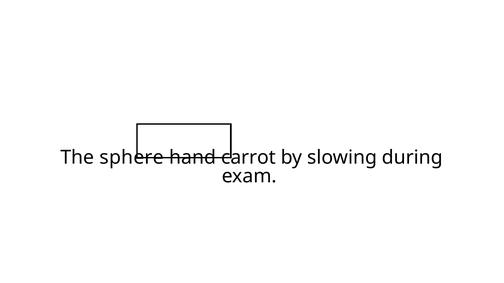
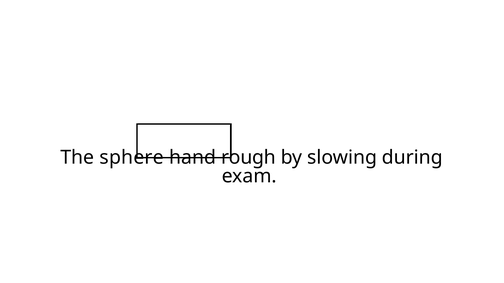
carrot: carrot -> rough
